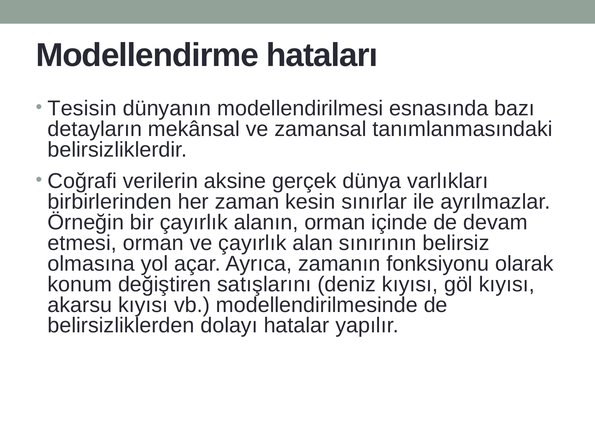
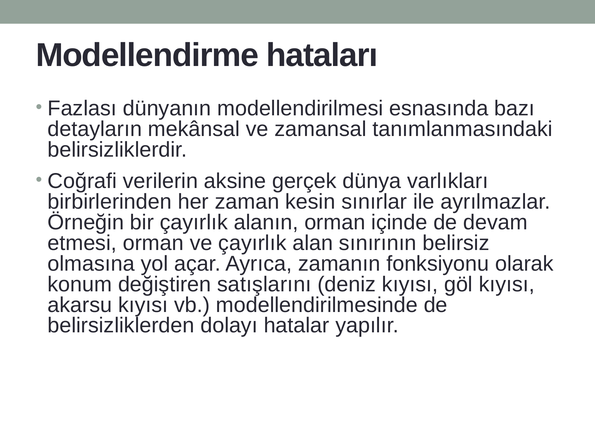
Tesisin: Tesisin -> Fazlası
